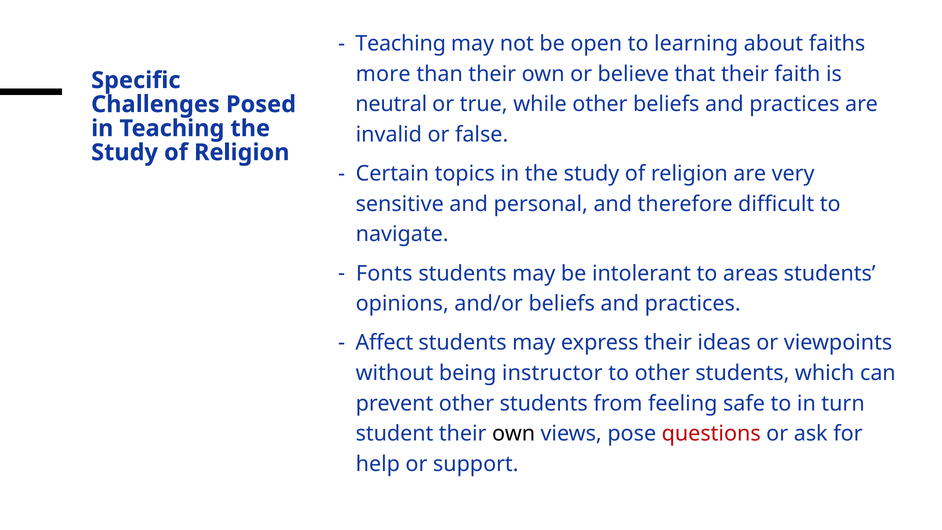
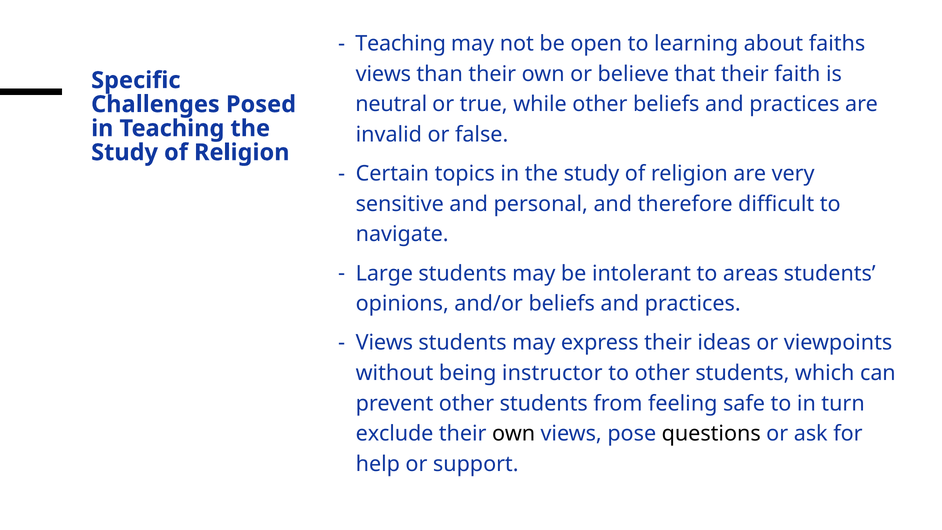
more at (383, 74): more -> views
Fonts: Fonts -> Large
Affect at (384, 343): Affect -> Views
student: student -> exclude
questions colour: red -> black
